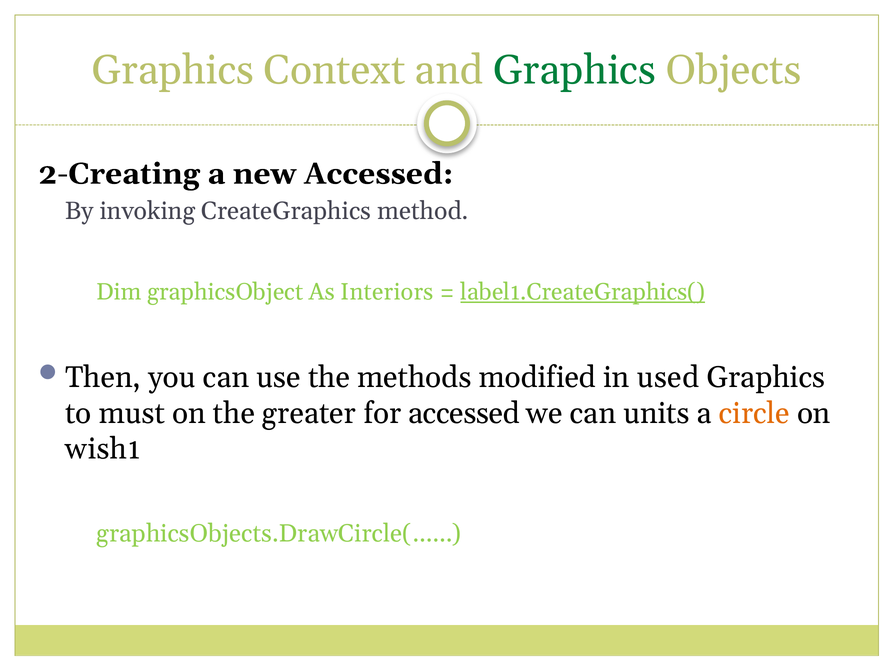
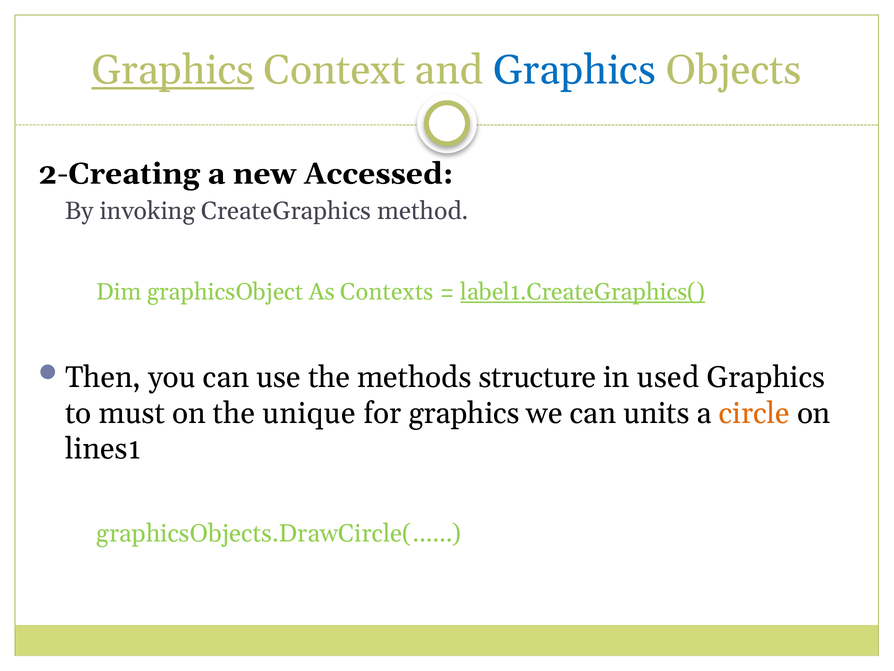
Graphics at (173, 70) underline: none -> present
Graphics at (574, 70) colour: green -> blue
Interiors: Interiors -> Contexts
modified: modified -> structure
greater: greater -> unique
for accessed: accessed -> graphics
wish1: wish1 -> lines1
